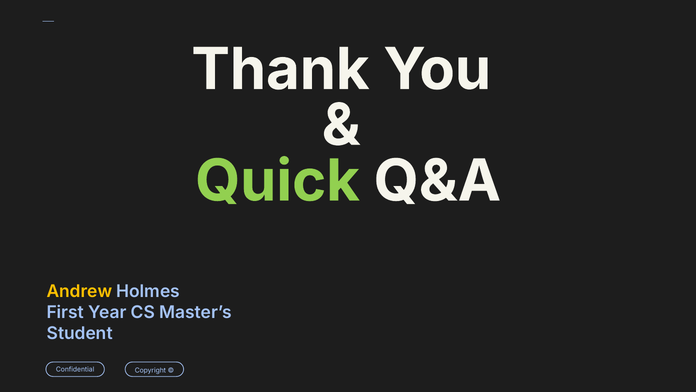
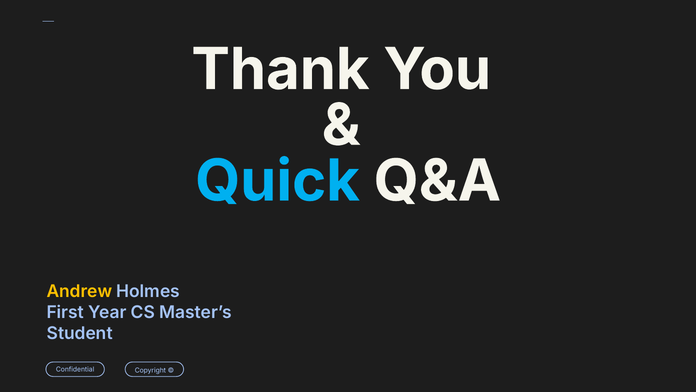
Quick colour: light green -> light blue
